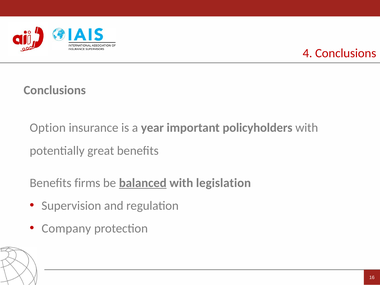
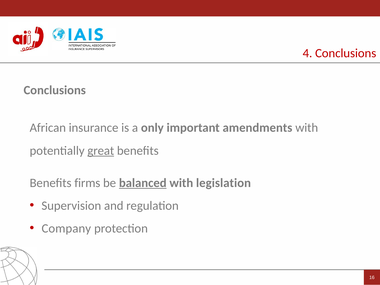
Option: Option -> African
year: year -> only
policyholders: policyholders -> amendments
great underline: none -> present
